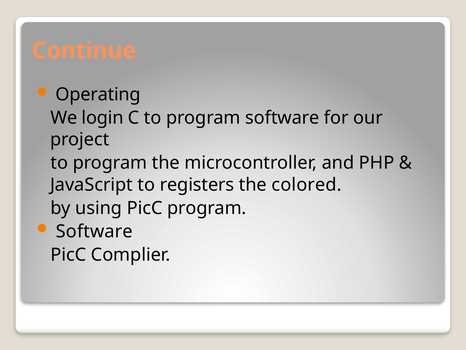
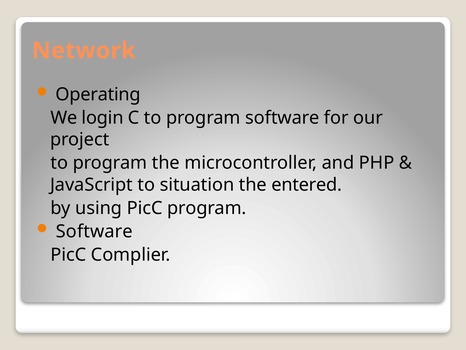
Continue: Continue -> Network
registers: registers -> situation
colored: colored -> entered
